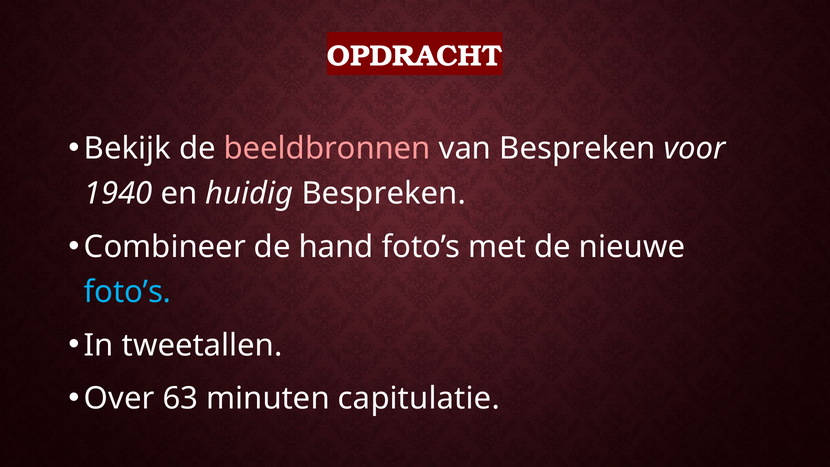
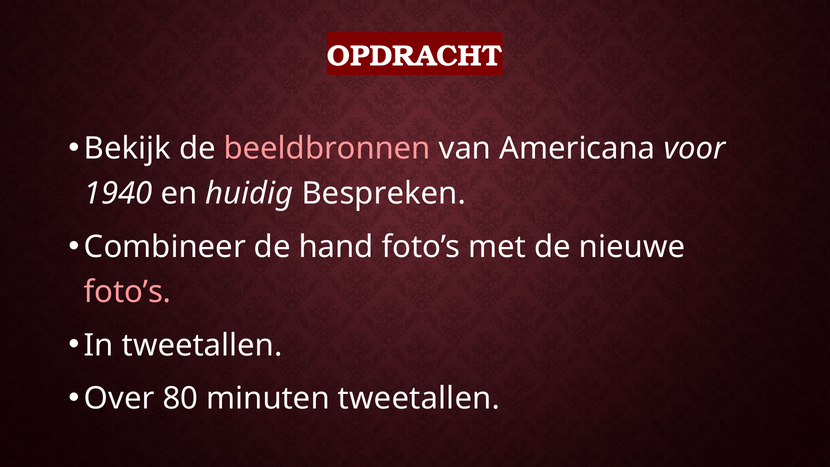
van Bespreken: Bespreken -> Americana
foto’s at (128, 292) colour: light blue -> pink
63: 63 -> 80
minuten capitulatie: capitulatie -> tweetallen
